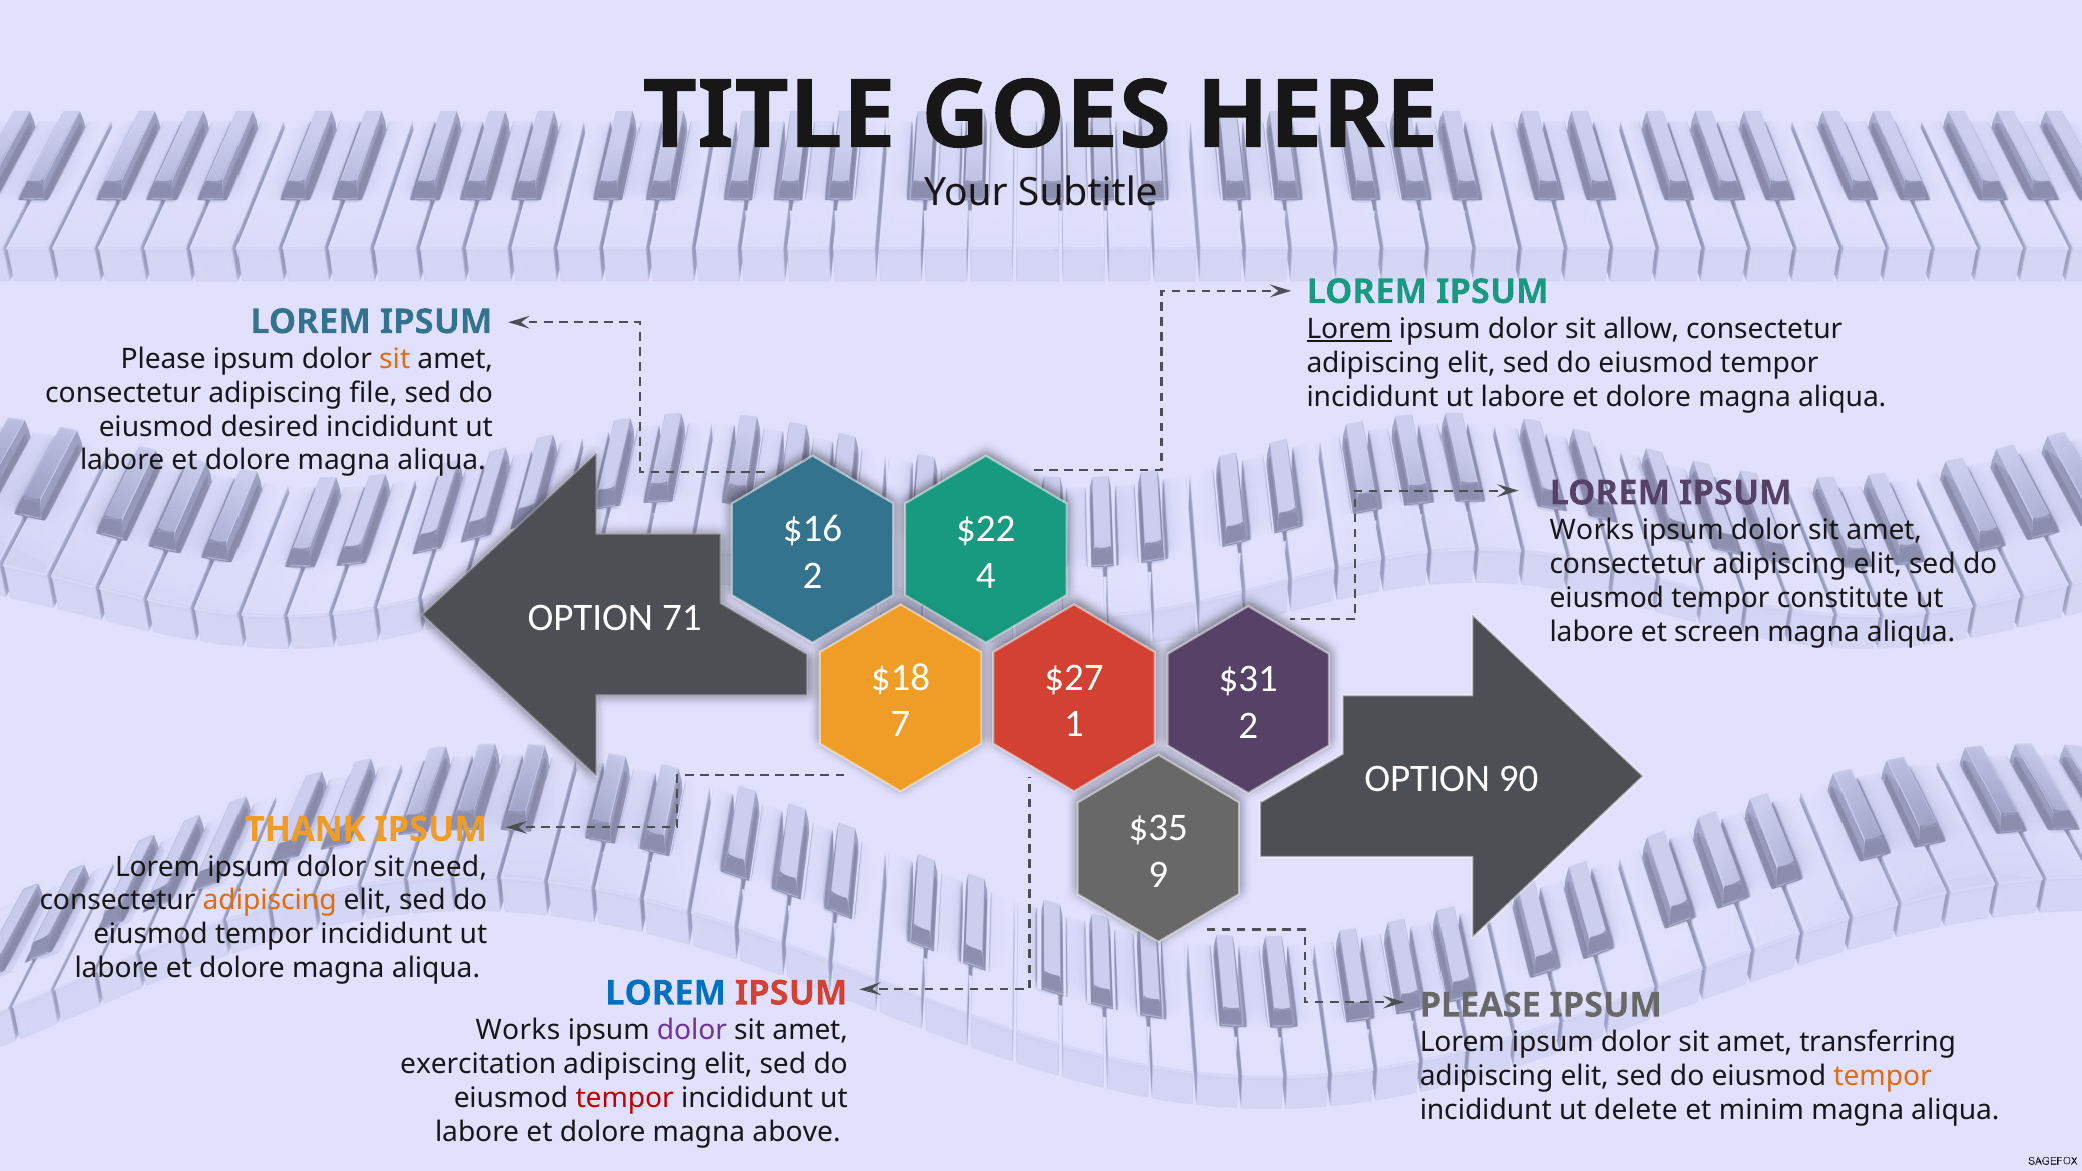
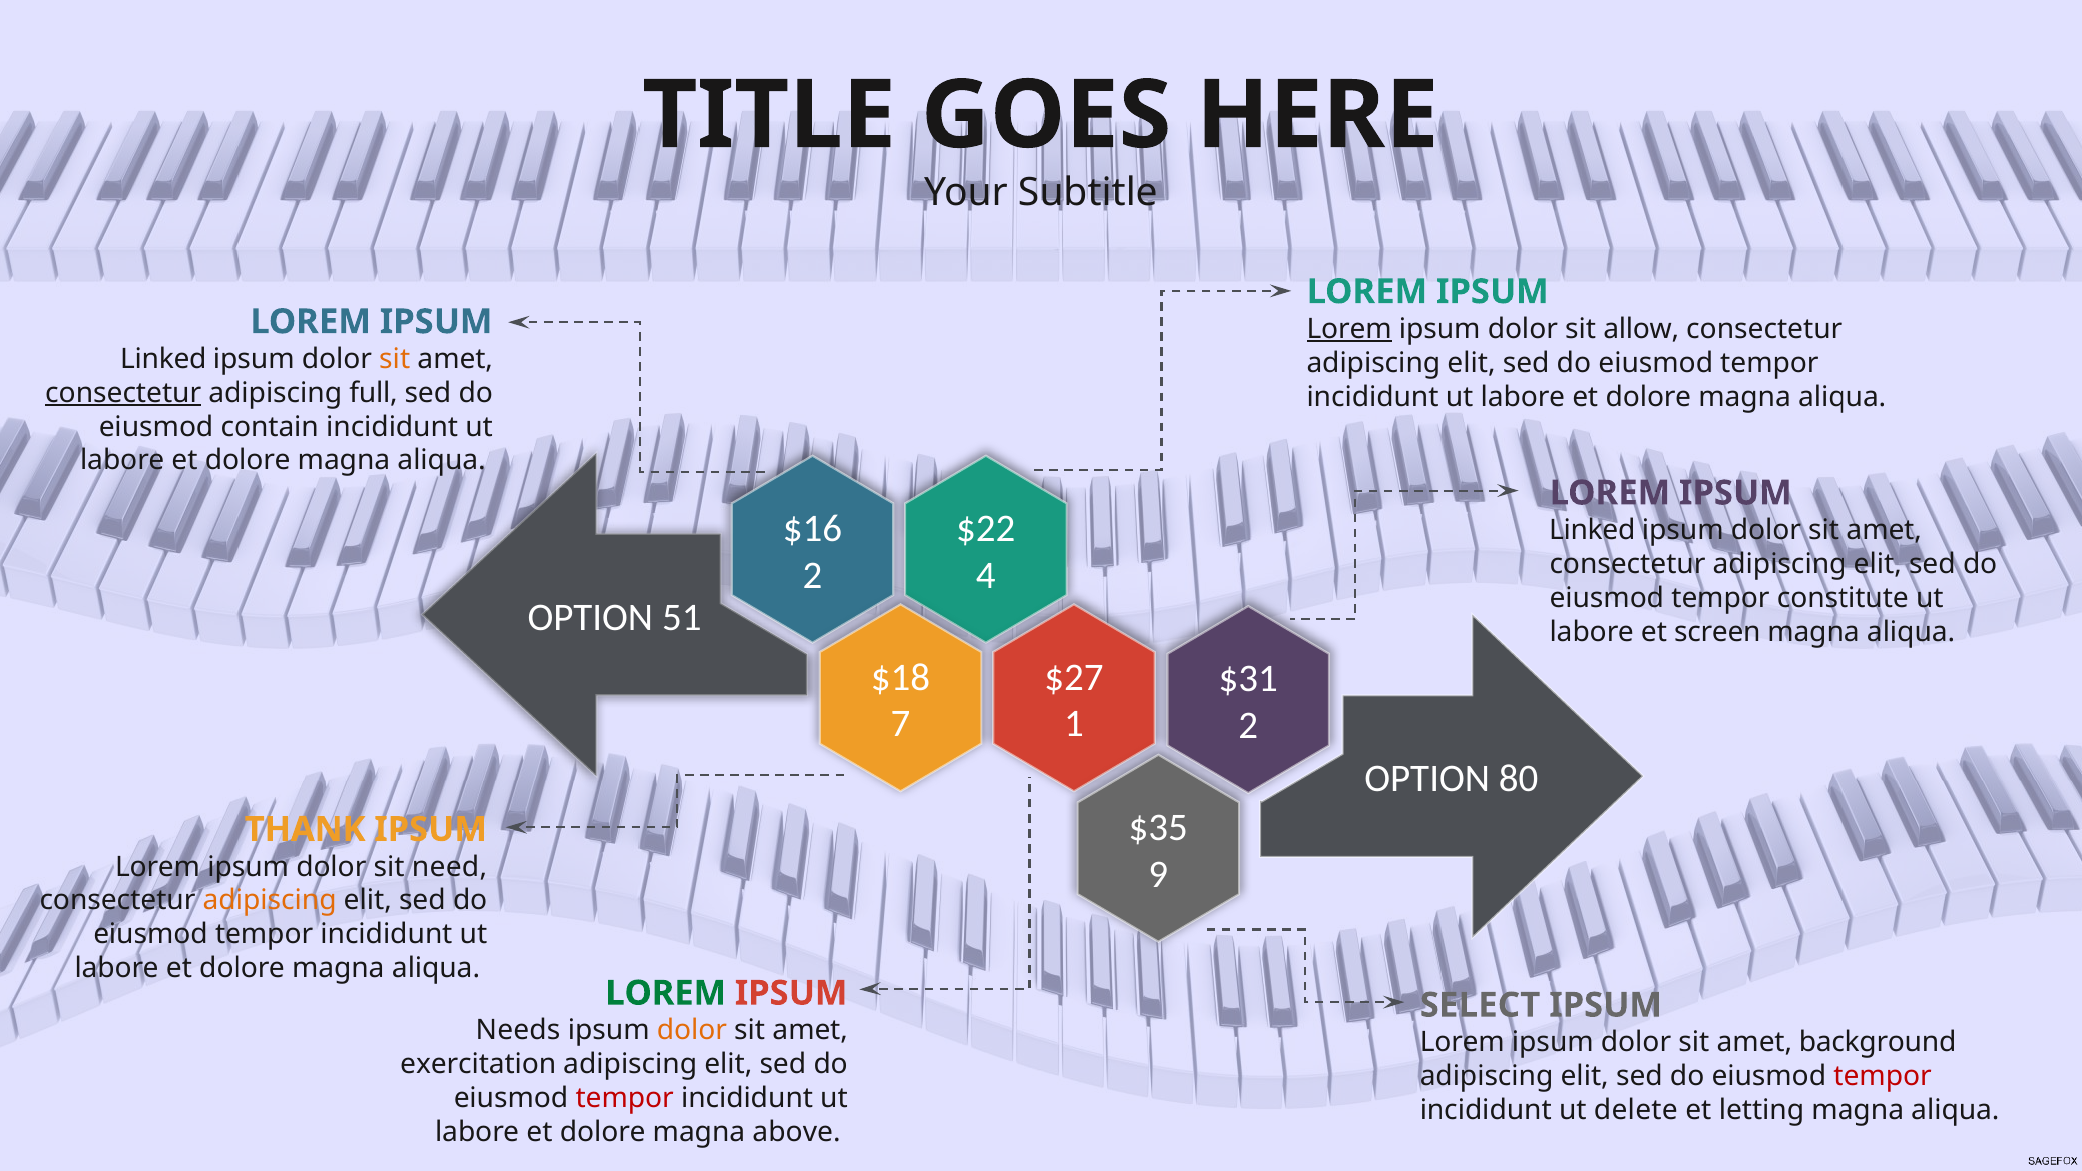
Please at (163, 359): Please -> Linked
consectetur at (123, 393) underline: none -> present
file: file -> full
desired: desired -> contain
Works at (1592, 530): Works -> Linked
71: 71 -> 51
90: 90 -> 80
LOREM at (666, 993) colour: blue -> green
PLEASE at (1480, 1005): PLEASE -> SELECT
Works at (518, 1031): Works -> Needs
dolor at (692, 1031) colour: purple -> orange
transferring: transferring -> background
tempor at (1883, 1076) colour: orange -> red
minim: minim -> letting
